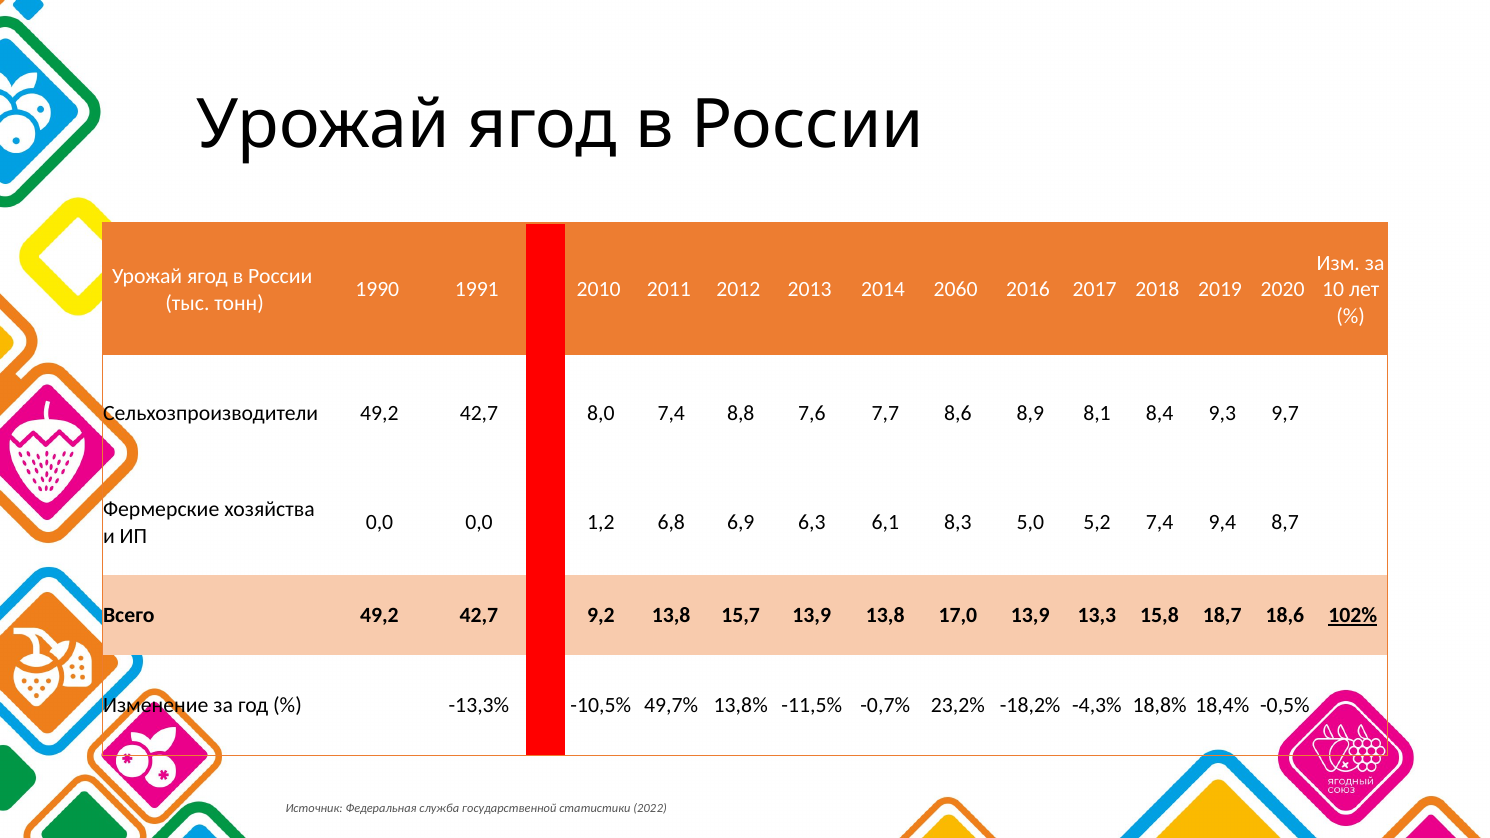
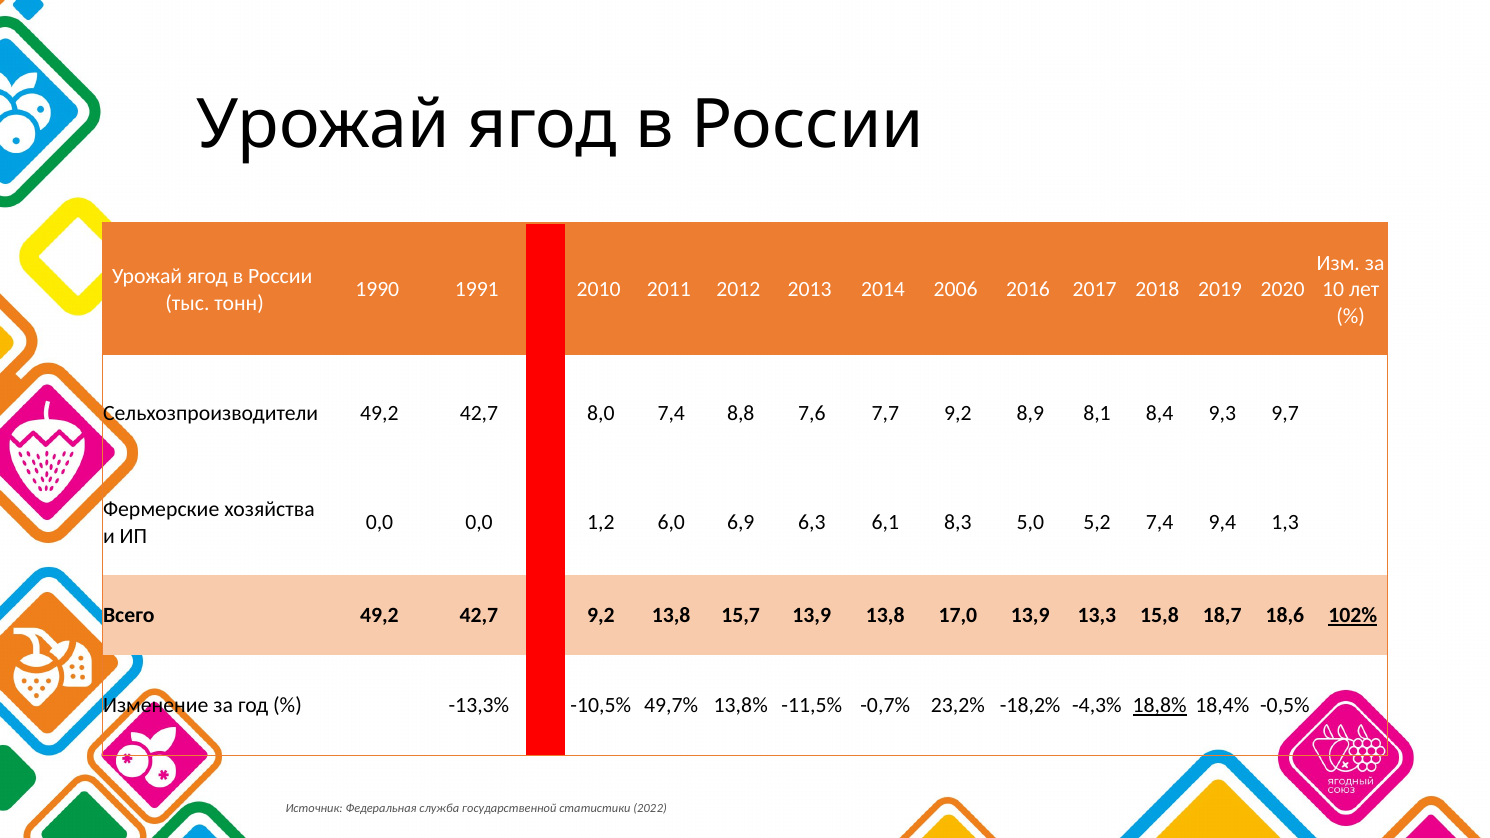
2060: 2060 -> 2006
7,7 8,6: 8,6 -> 9,2
6,8: 6,8 -> 6,0
8,7: 8,7 -> 1,3
18,8% underline: none -> present
